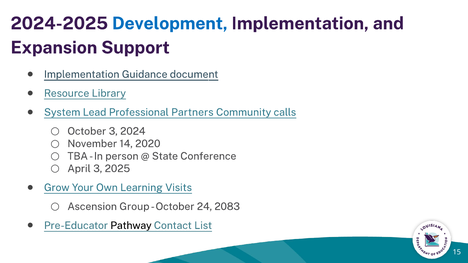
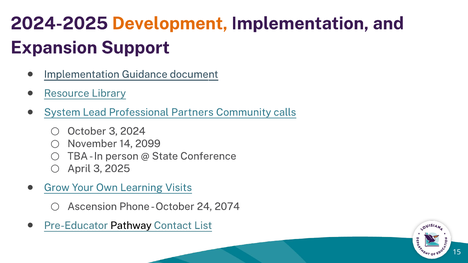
Development colour: blue -> orange
2020: 2020 -> 2099
Group: Group -> Phone
2083: 2083 -> 2074
